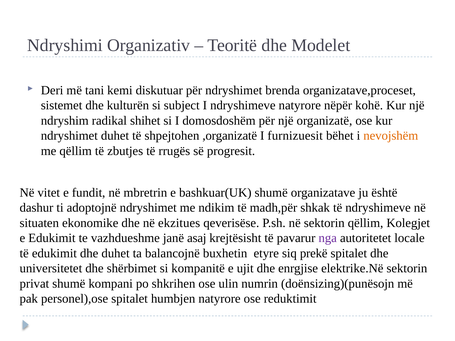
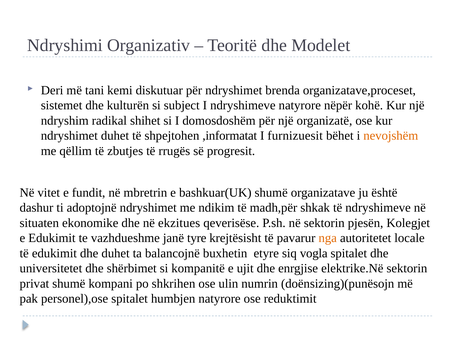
,organizatë: ,organizatë -> ,informatat
sektorin qëllim: qëllim -> pjesën
asaj: asaj -> tyre
nga colour: purple -> orange
prekë: prekë -> vogla
